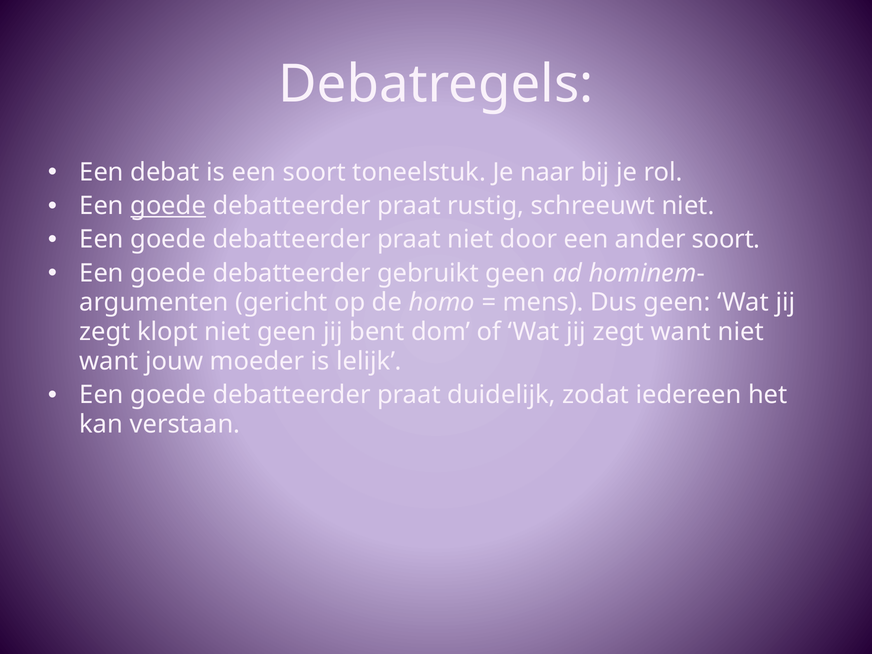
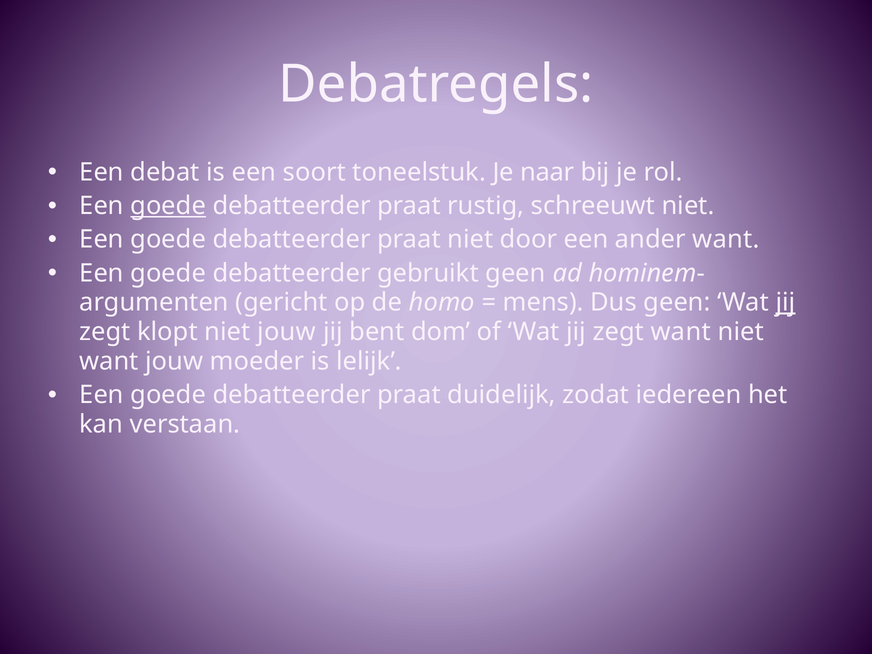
ander soort: soort -> want
jij at (785, 303) underline: none -> present
niet geen: geen -> jouw
